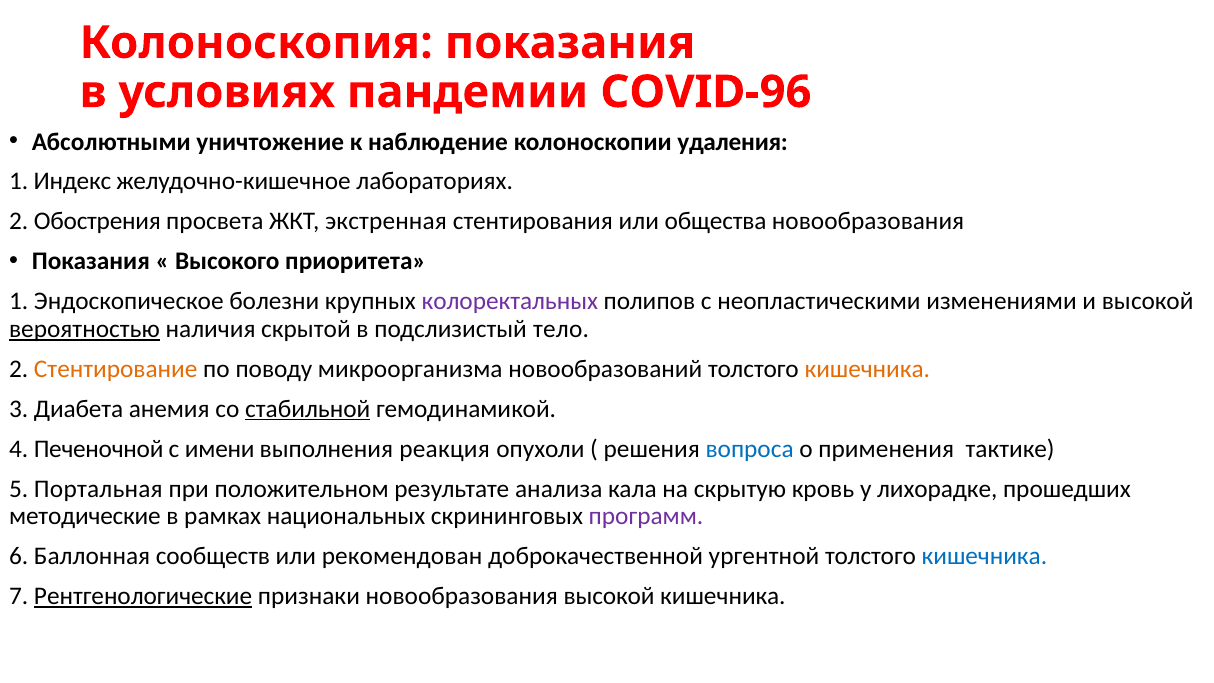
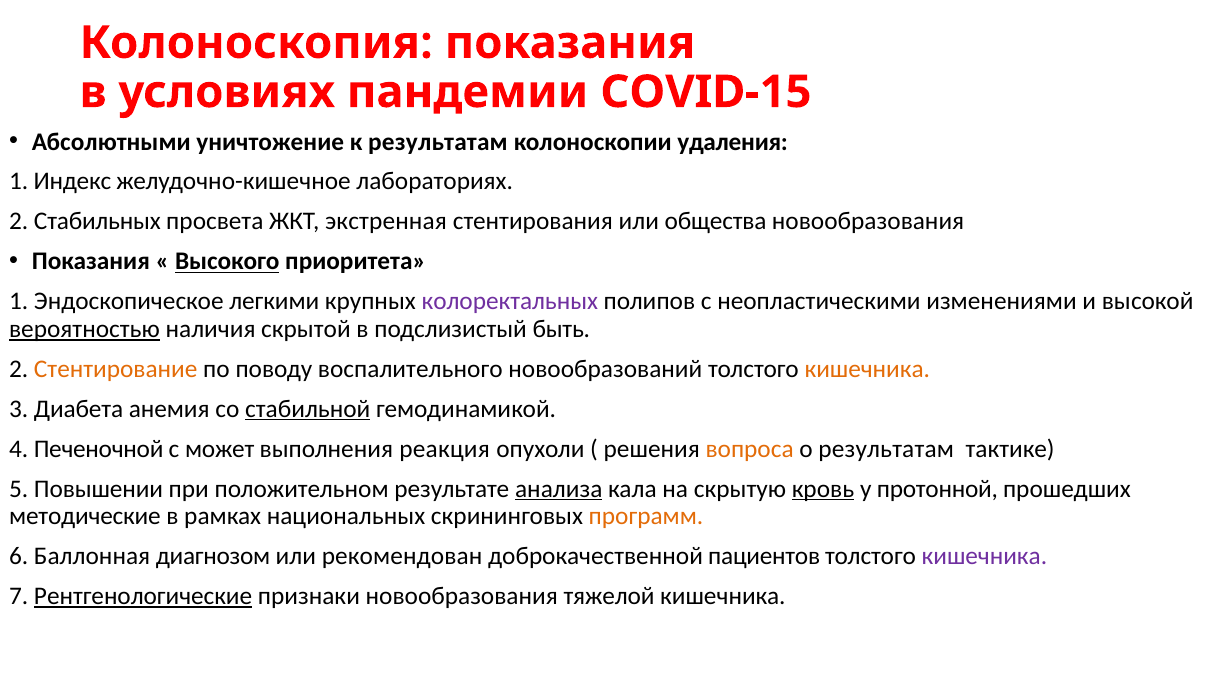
COVID-96: COVID-96 -> COVID-15
к наблюдение: наблюдение -> результатам
Обострения: Обострения -> Стабильных
Высокого underline: none -> present
болезни: болезни -> легкими
тело: тело -> быть
микроорганизма: микроорганизма -> воспалительного
имени: имени -> может
вопроса colour: blue -> orange
о применения: применения -> результатам
Портальная: Портальная -> Повышении
анализа underline: none -> present
кровь underline: none -> present
лихорадке: лихорадке -> протонной
программ colour: purple -> orange
сообществ: сообществ -> диагнозом
ургентной: ургентной -> пациентов
кишечника at (984, 556) colour: blue -> purple
новообразования высокой: высокой -> тяжелой
